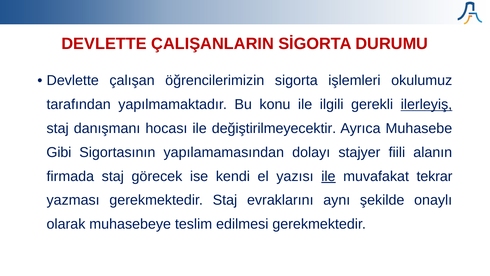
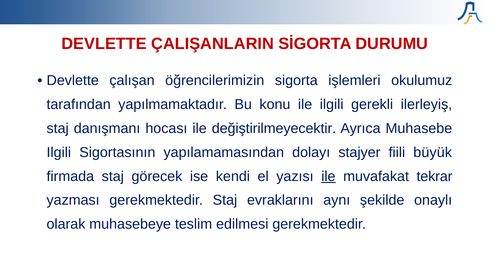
ilerleyiş underline: present -> none
Gibi at (59, 152): Gibi -> Ilgili
alanın: alanın -> büyük
